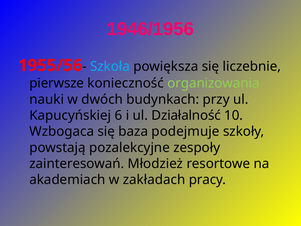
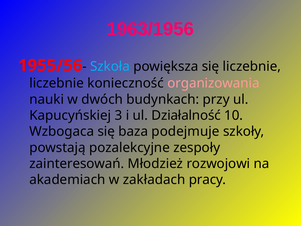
1946/1956: 1946/1956 -> 1963/1956
pierwsze at (57, 83): pierwsze -> liczebnie
organizowania colour: light green -> pink
6: 6 -> 3
resortowe: resortowe -> rozwojowi
